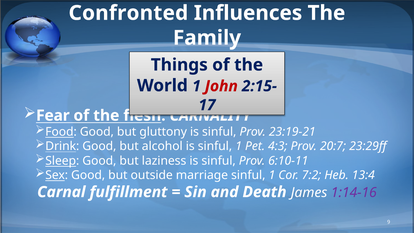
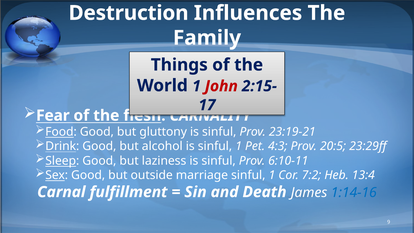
Confronted: Confronted -> Destruction
20:7: 20:7 -> 20:5
1:14-16 colour: purple -> blue
